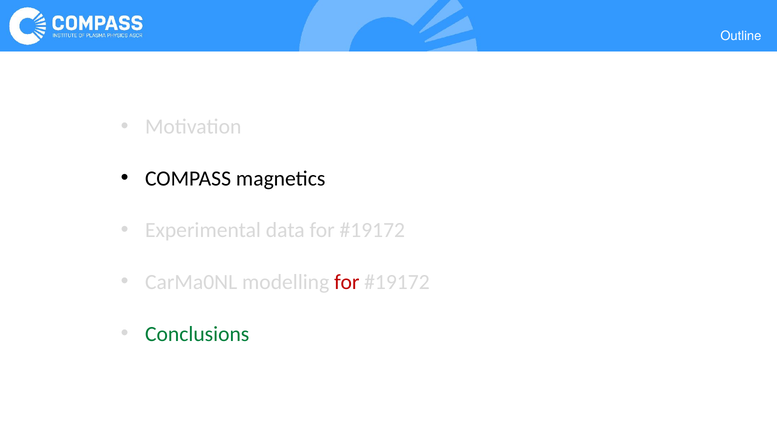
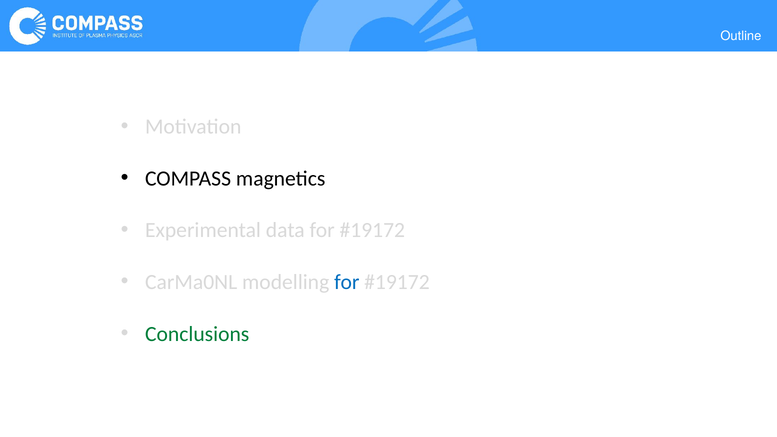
for at (347, 282) colour: red -> blue
